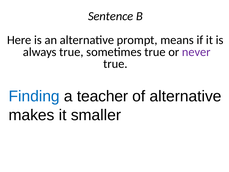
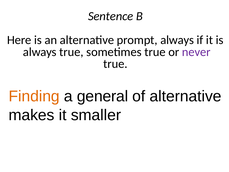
prompt means: means -> always
Finding colour: blue -> orange
teacher: teacher -> general
